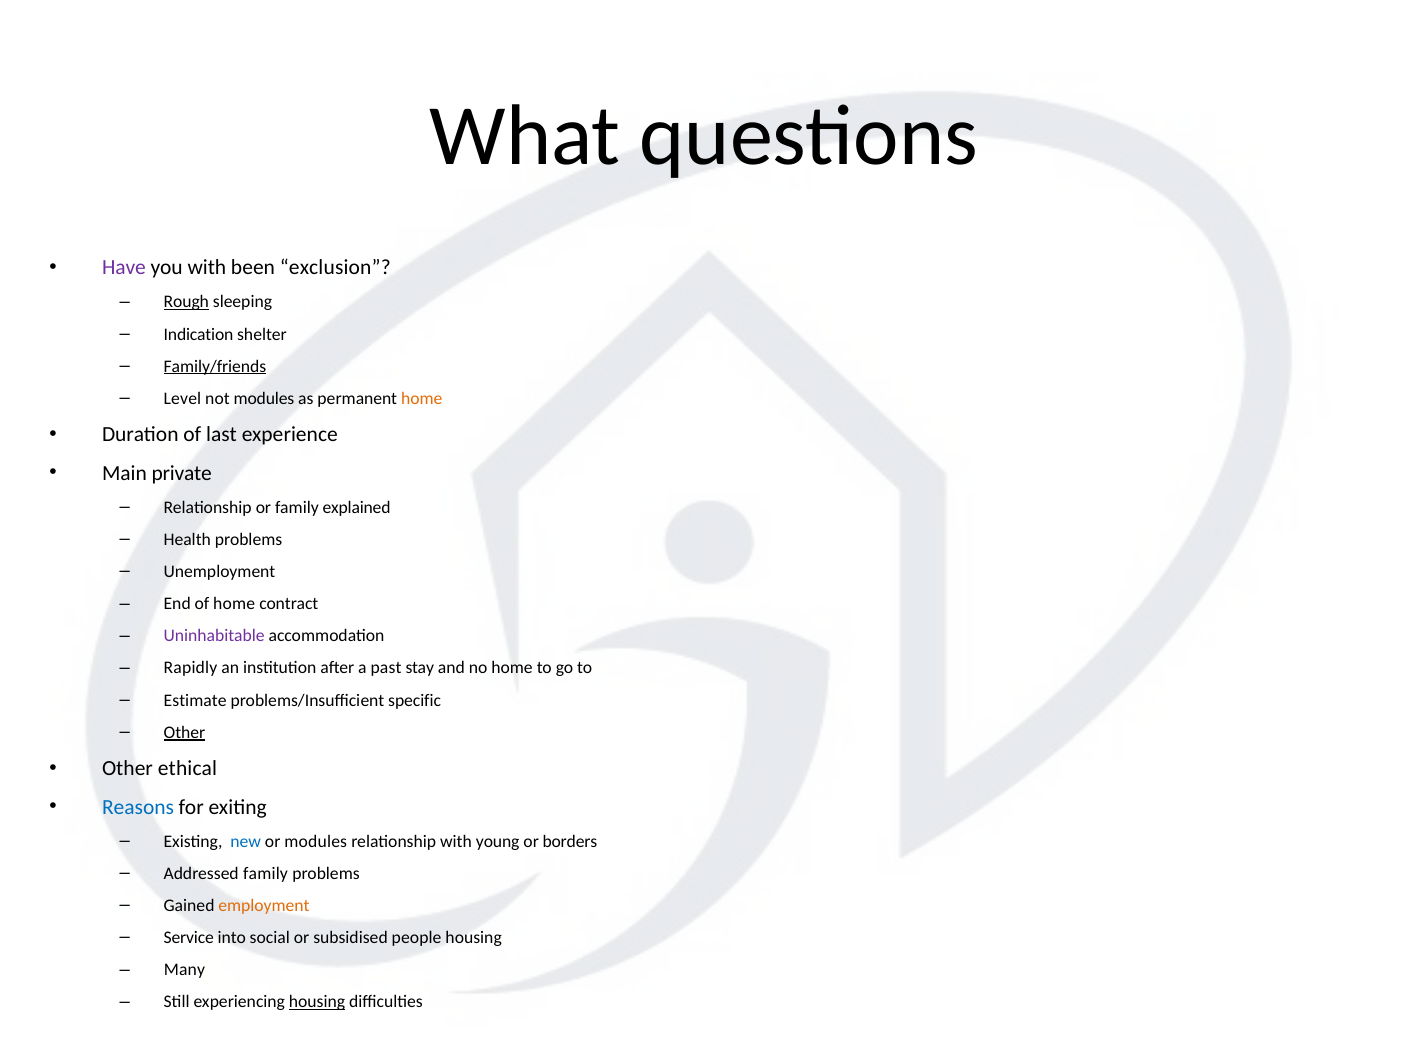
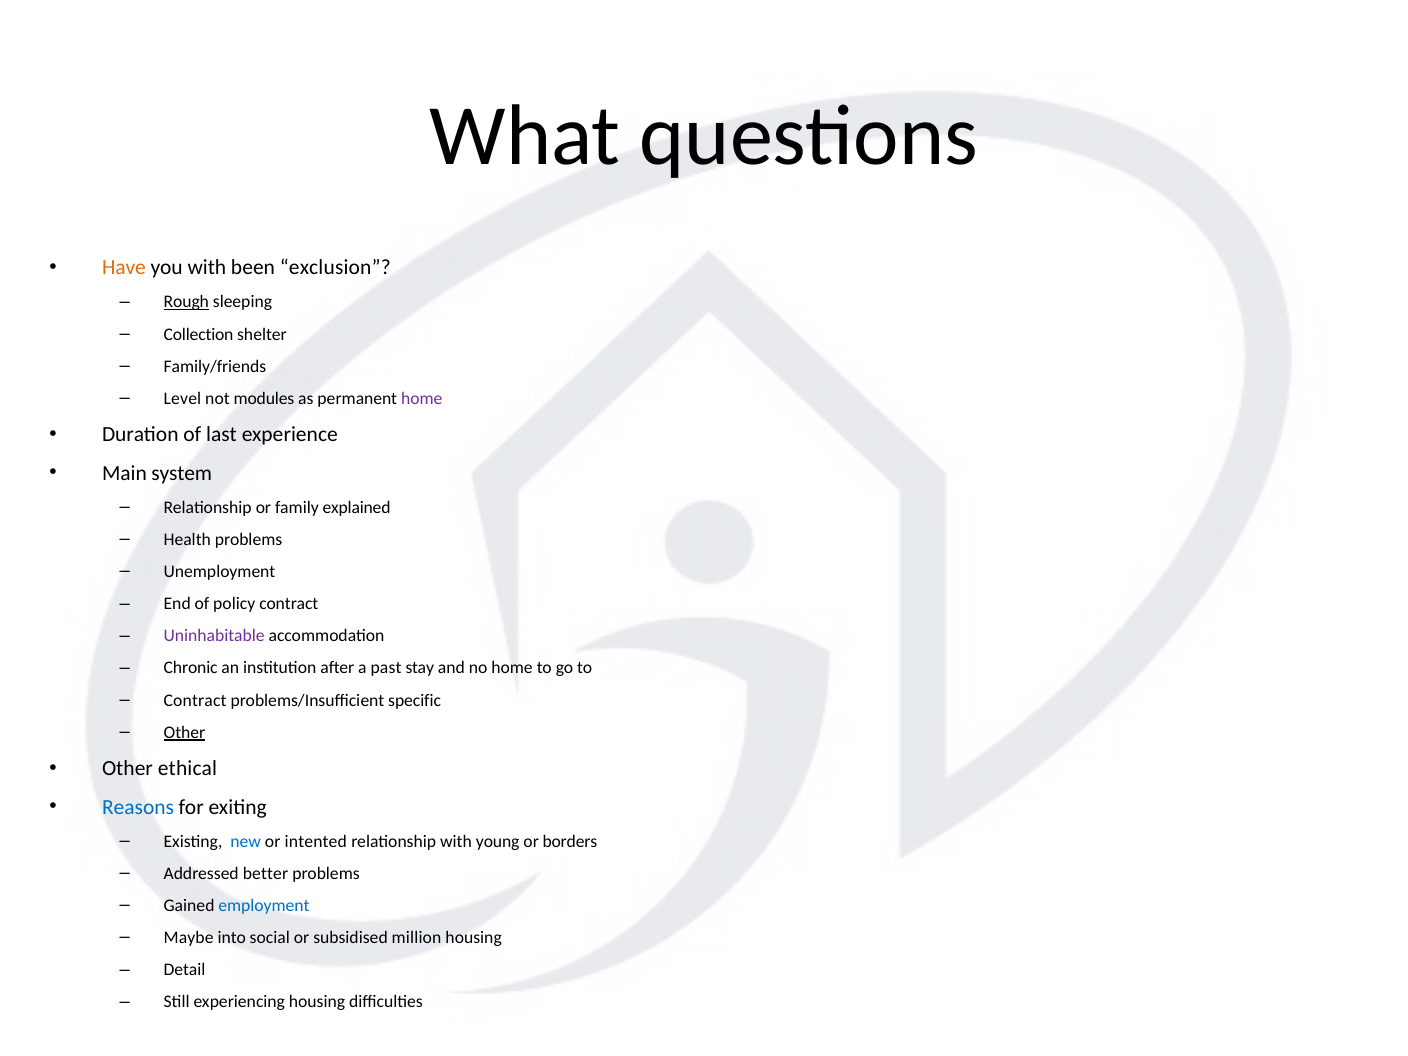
Have colour: purple -> orange
Indication: Indication -> Collection
Family/friends underline: present -> none
home at (422, 399) colour: orange -> purple
private: private -> system
of home: home -> policy
Rapidly: Rapidly -> Chronic
Estimate at (195, 700): Estimate -> Contract
or modules: modules -> intented
Addressed family: family -> better
employment colour: orange -> blue
Service: Service -> Maybe
people: people -> million
Many: Many -> Detail
housing at (317, 1002) underline: present -> none
